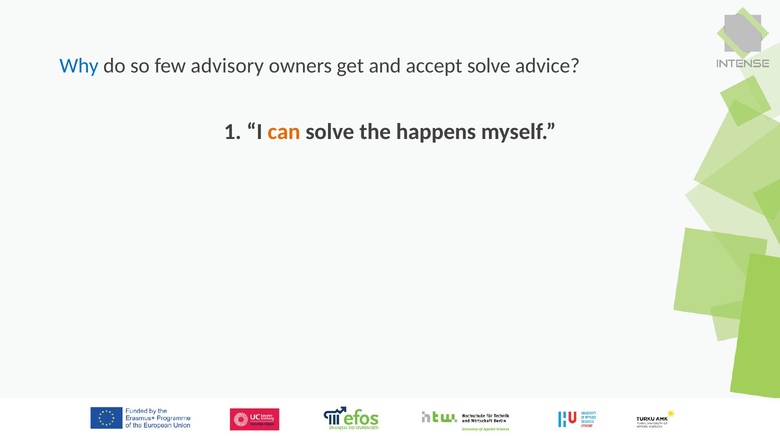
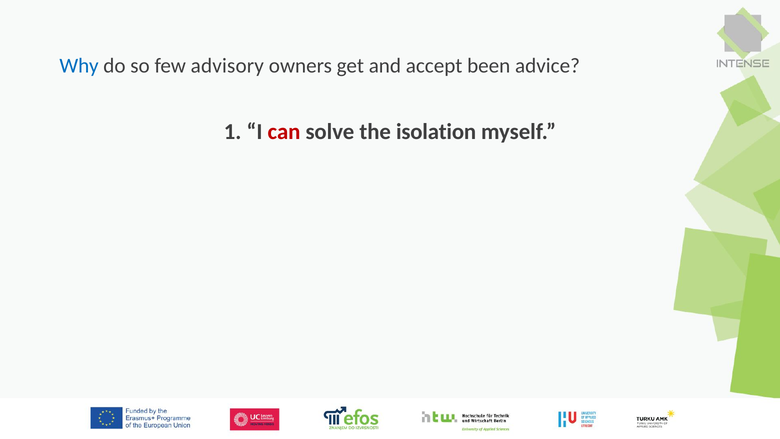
accept solve: solve -> been
can colour: orange -> red
happens: happens -> isolation
